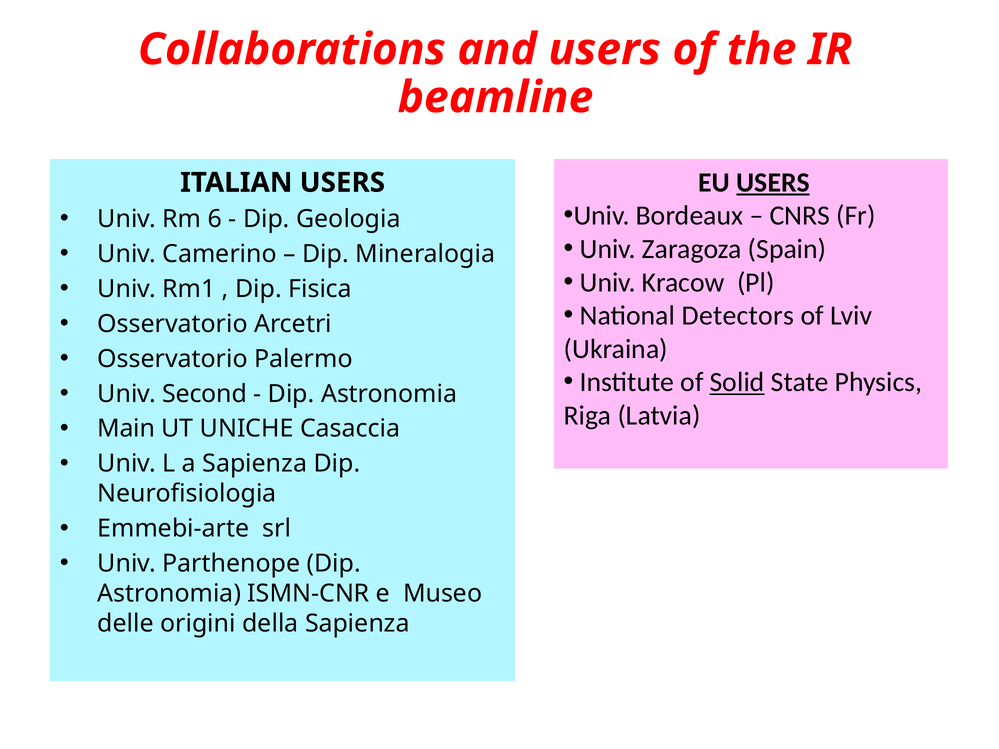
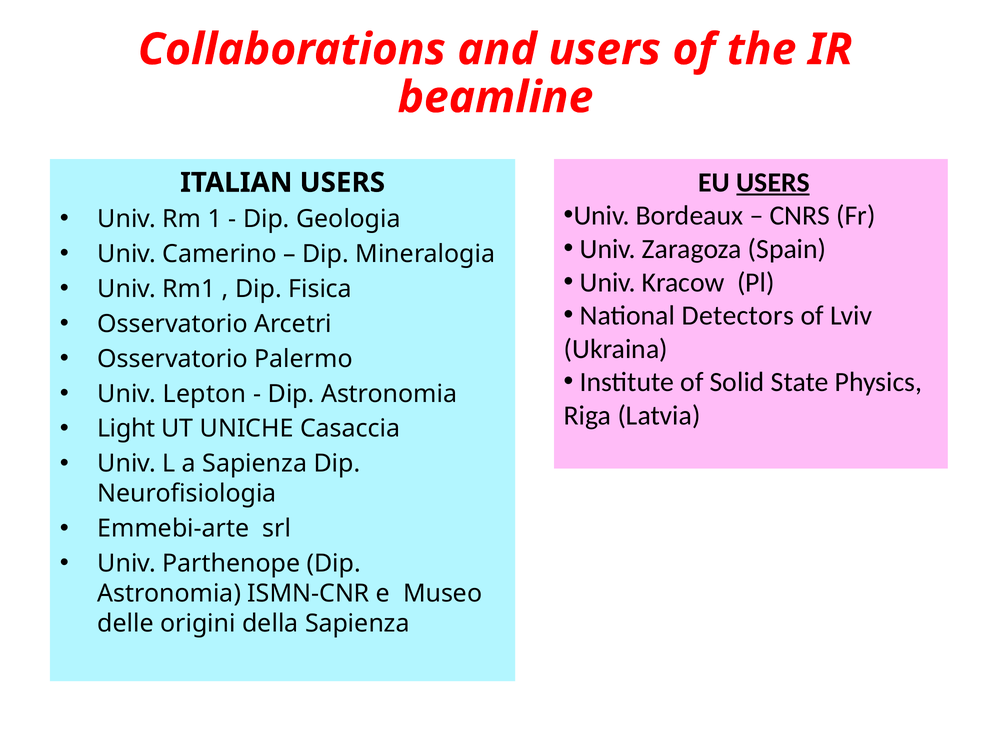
6: 6 -> 1
Solid underline: present -> none
Second: Second -> Lepton
Main: Main -> Light
